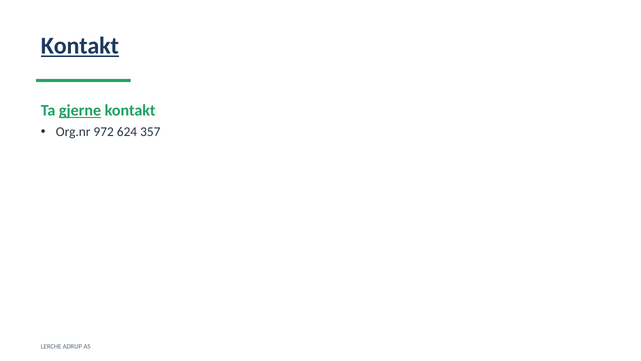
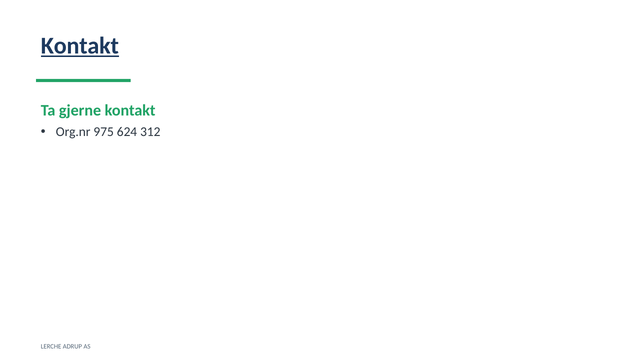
gjerne underline: present -> none
972: 972 -> 975
357: 357 -> 312
